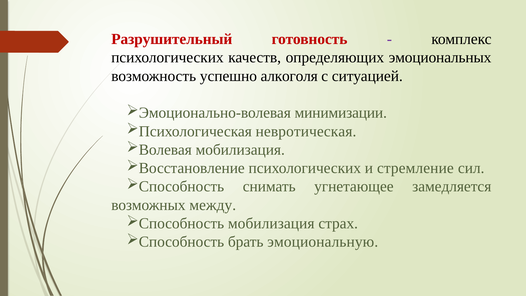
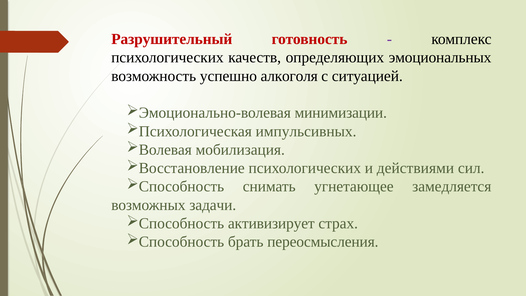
невротическая: невротическая -> импульсивных
стремление: стремление -> действиями
между: между -> задачи
мобилизация at (271, 223): мобилизация -> активизирует
эмоциональную: эмоциональную -> переосмысления
